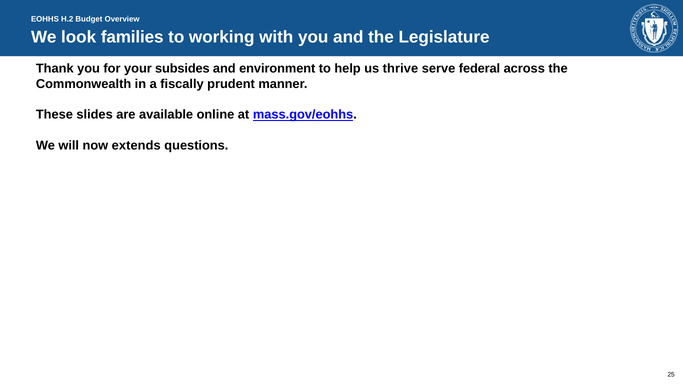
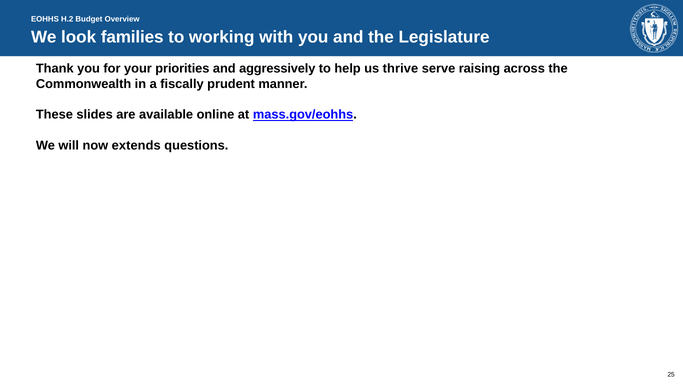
subsides: subsides -> priorities
environment: environment -> aggressively
federal: federal -> raising
